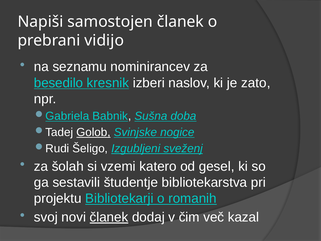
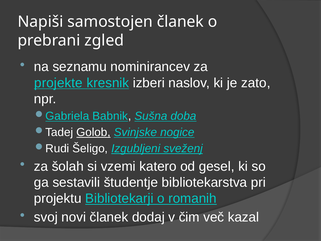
vidijo: vidijo -> zgled
besedilo: besedilo -> projekte
članek at (109, 217) underline: present -> none
